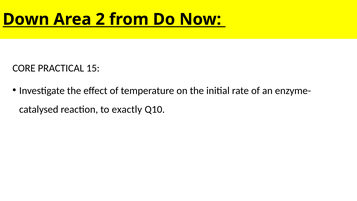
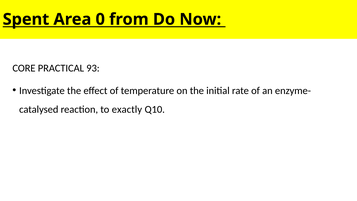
Down: Down -> Spent
2: 2 -> 0
15: 15 -> 93
